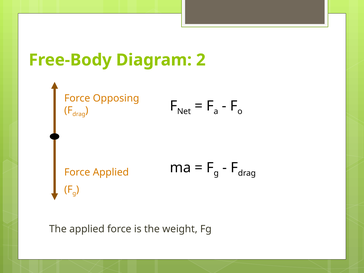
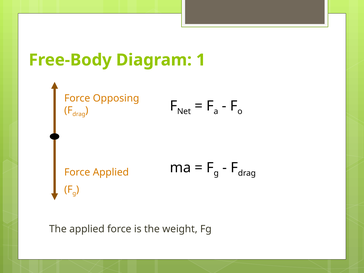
2: 2 -> 1
